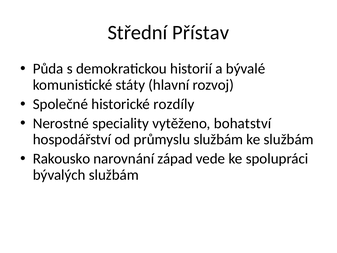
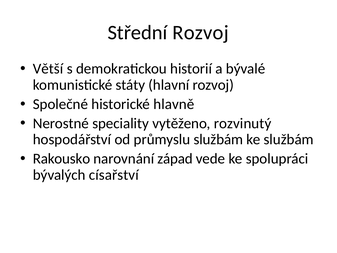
Střední Přístav: Přístav -> Rozvoj
Půda: Půda -> Větší
rozdíly: rozdíly -> hlavně
bohatství: bohatství -> rozvinutý
bývalých službám: službám -> císařství
